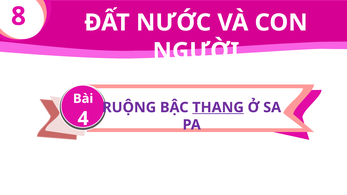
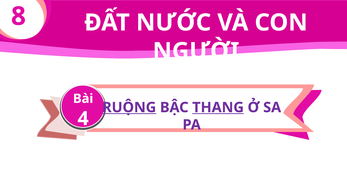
RUỘNG underline: none -> present
